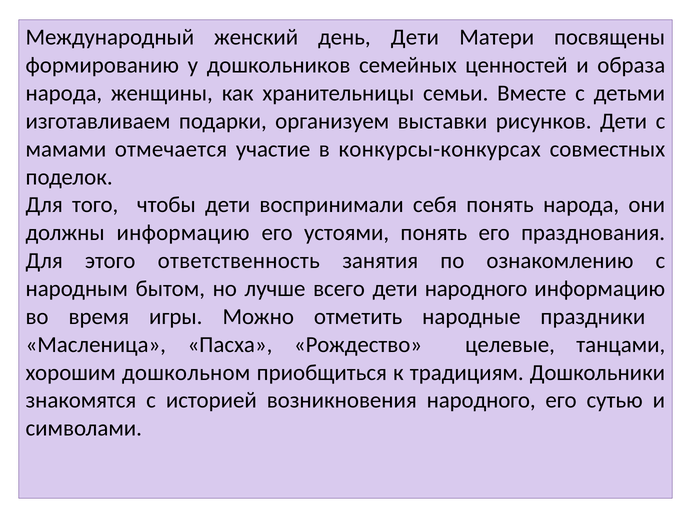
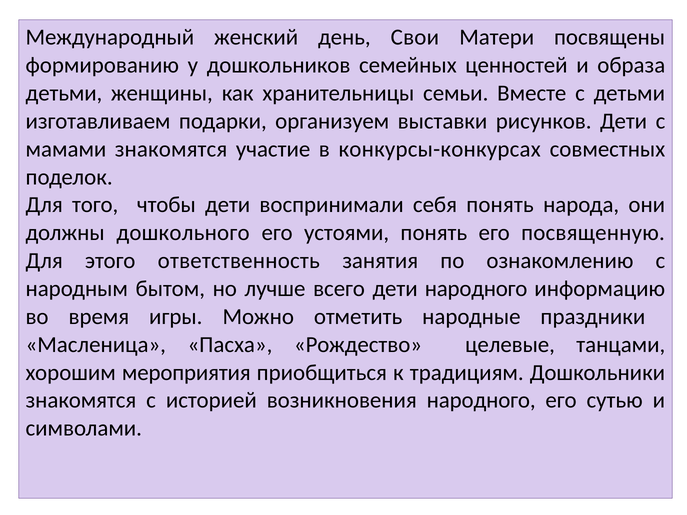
день Дети: Дети -> Свои
народа at (64, 93): народа -> детьми
мамами отмечается: отмечается -> знакомятся
должны информацию: информацию -> дошкольного
празднования: празднования -> посвященную
дошкольном: дошкольном -> мероприятия
